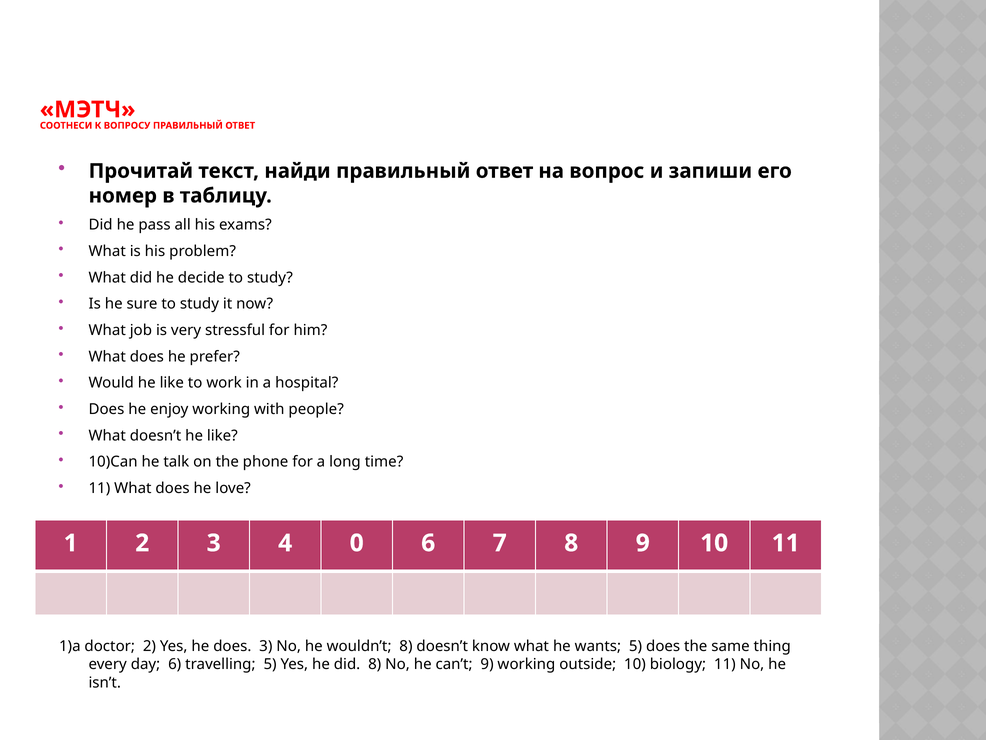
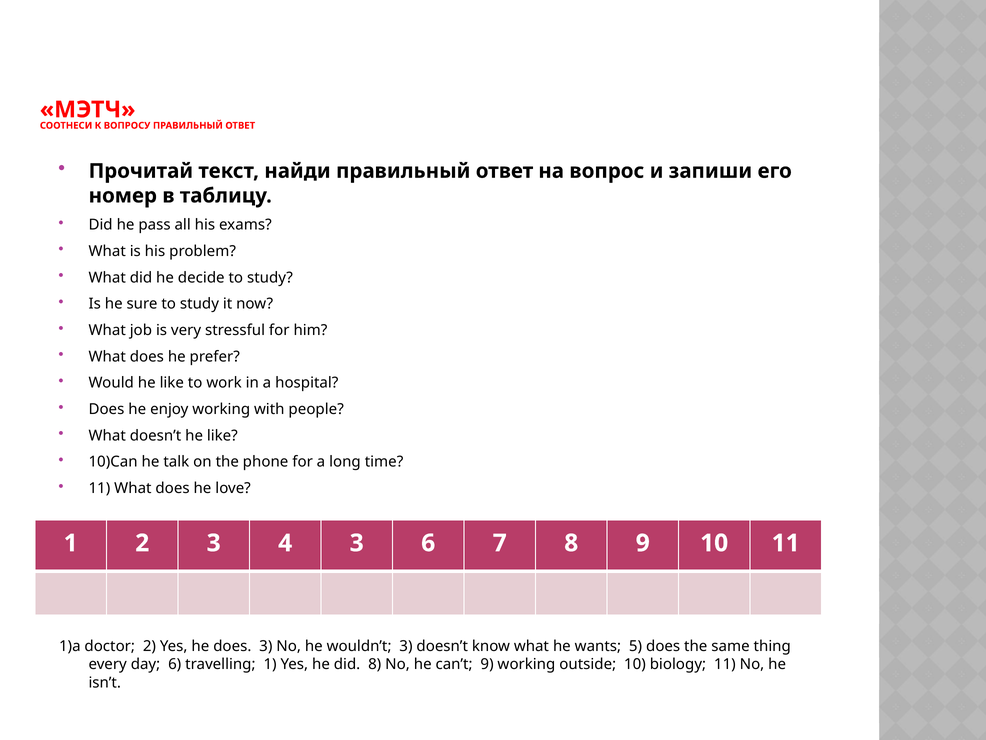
4 0: 0 -> 3
wouldn’t 8: 8 -> 3
travelling 5: 5 -> 1
